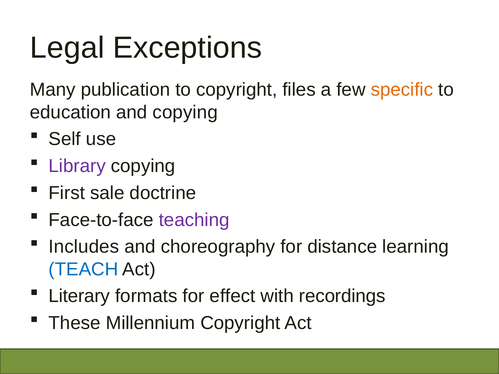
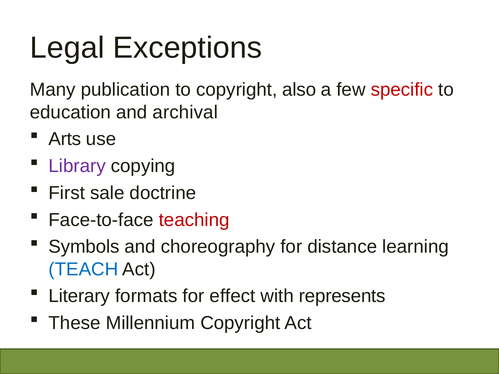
files: files -> also
specific colour: orange -> red
and copying: copying -> archival
Self: Self -> Arts
teaching colour: purple -> red
Includes: Includes -> Symbols
recordings: recordings -> represents
